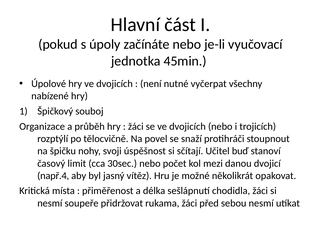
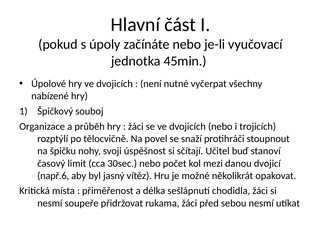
např.4: např.4 -> např.6
